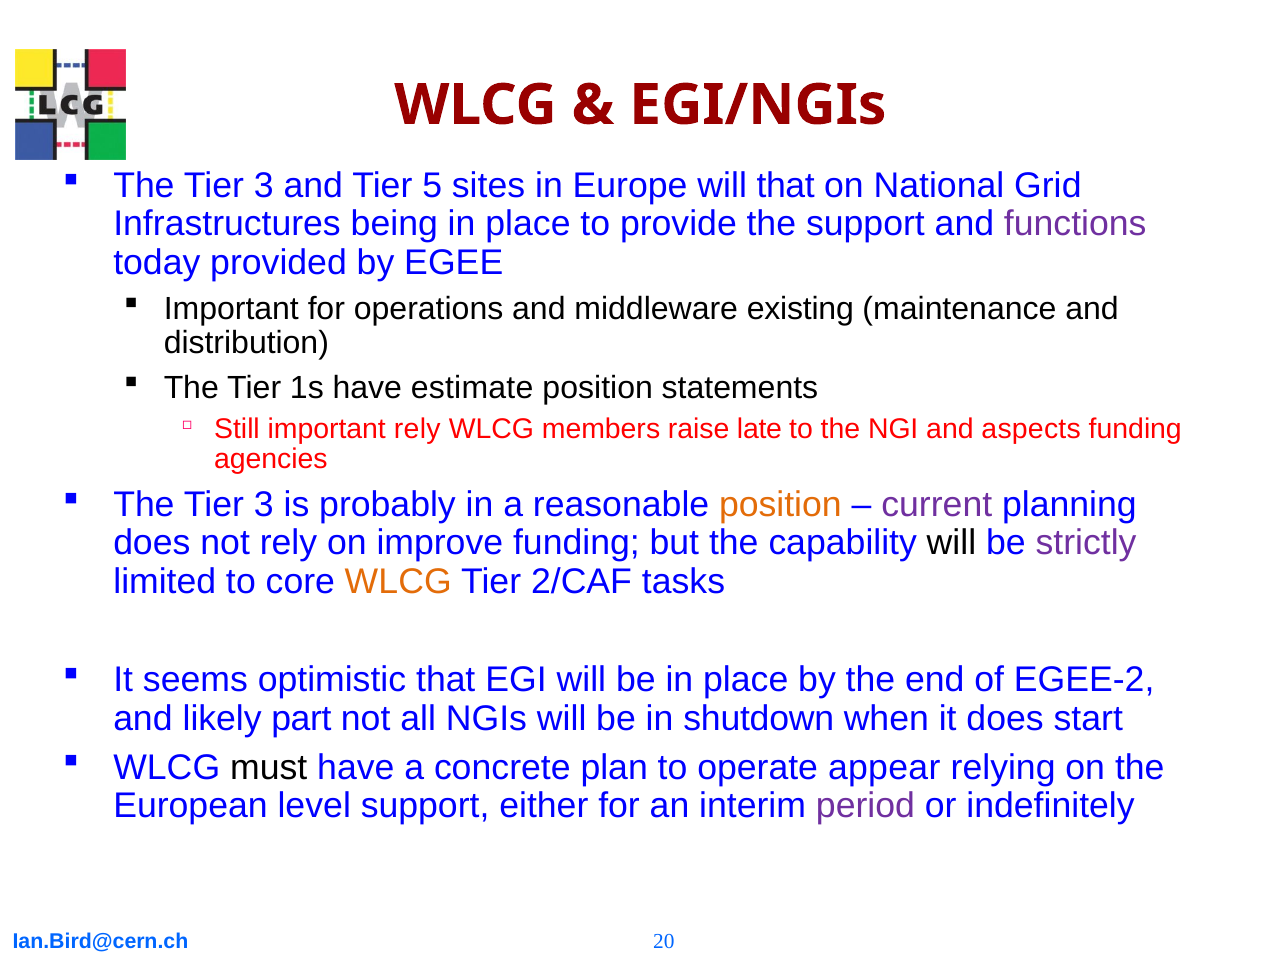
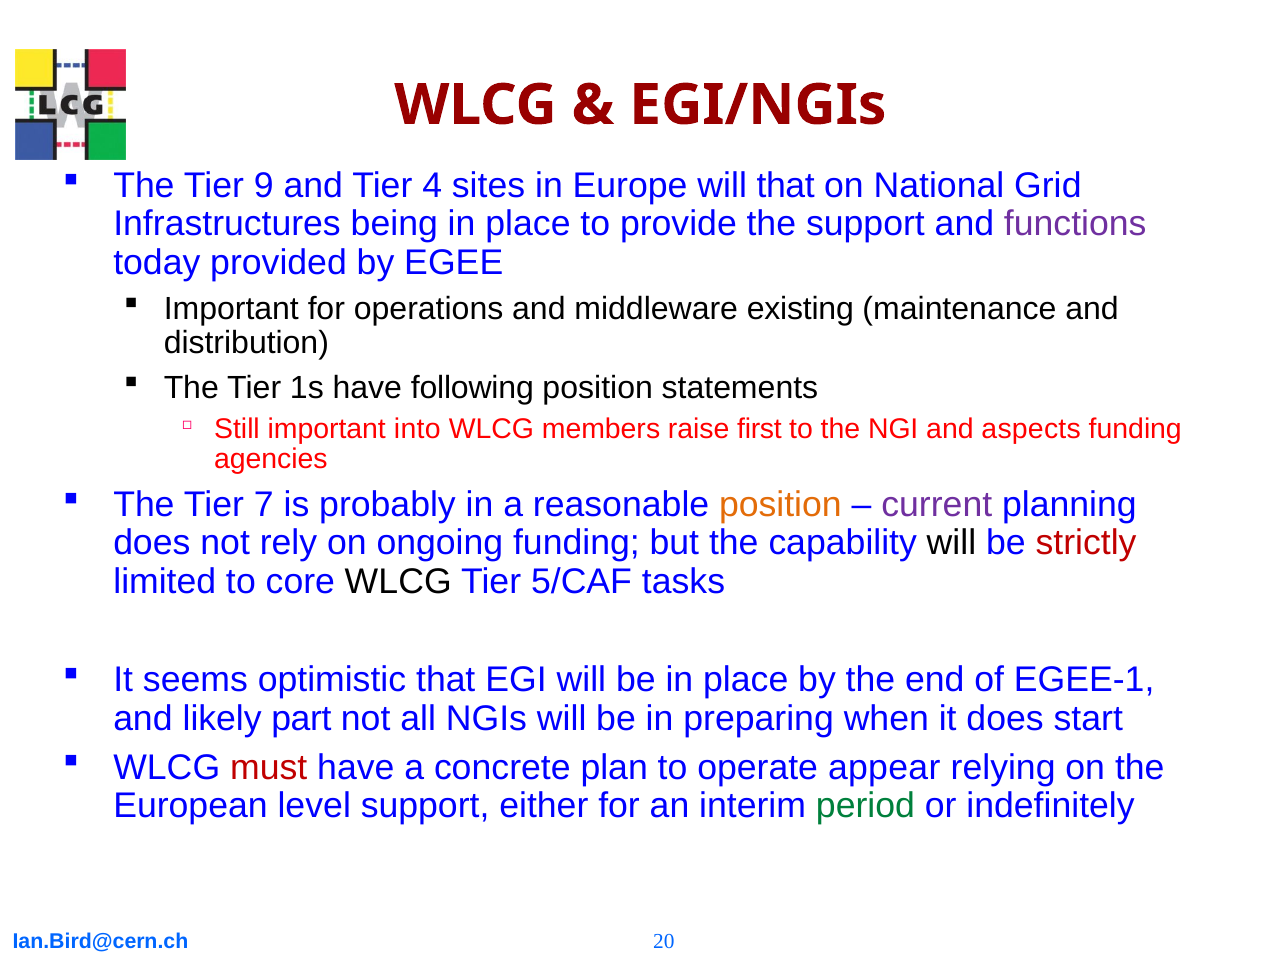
3 at (264, 186): 3 -> 9
5: 5 -> 4
estimate: estimate -> following
important rely: rely -> into
late: late -> first
3 at (264, 505): 3 -> 7
improve: improve -> ongoing
strictly colour: purple -> red
WLCG at (398, 581) colour: orange -> black
2/CAF: 2/CAF -> 5/CAF
EGEE-2: EGEE-2 -> EGEE-1
shutdown: shutdown -> preparing
must colour: black -> red
period colour: purple -> green
